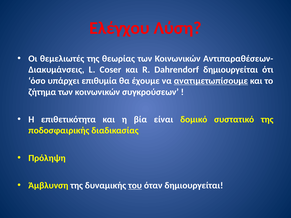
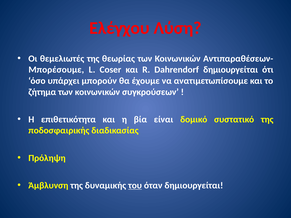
Διακυμάνσεις: Διακυμάνσεις -> Μπορέσουμε
επιθυμία: επιθυμία -> μπορούν
ανατιμετωπίσουμε underline: present -> none
